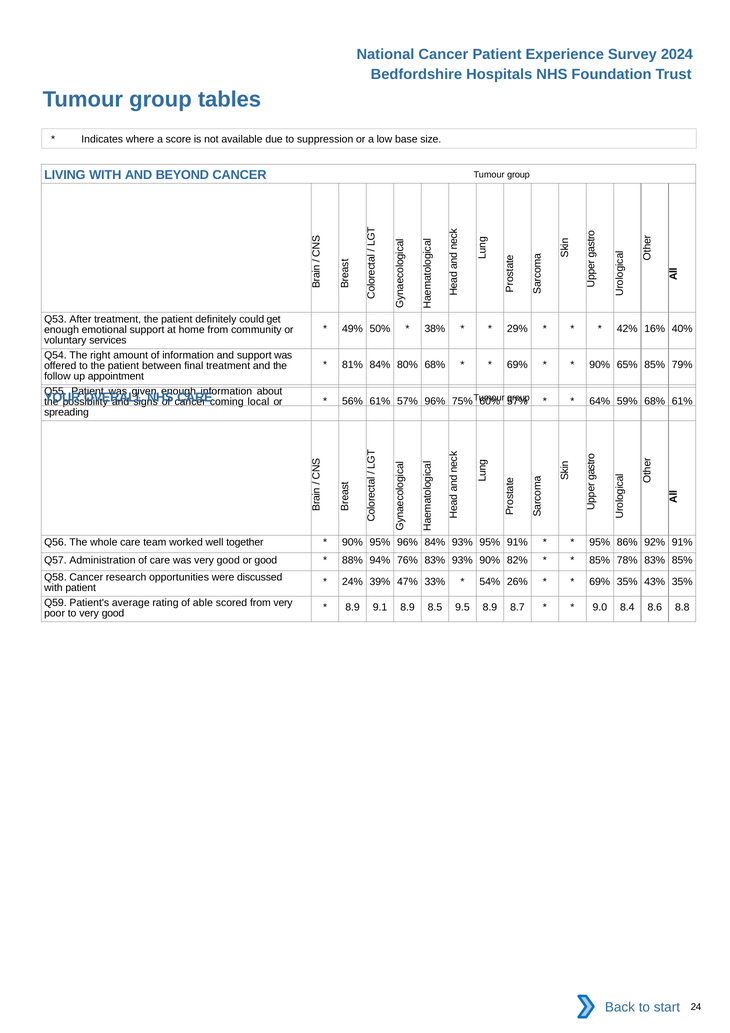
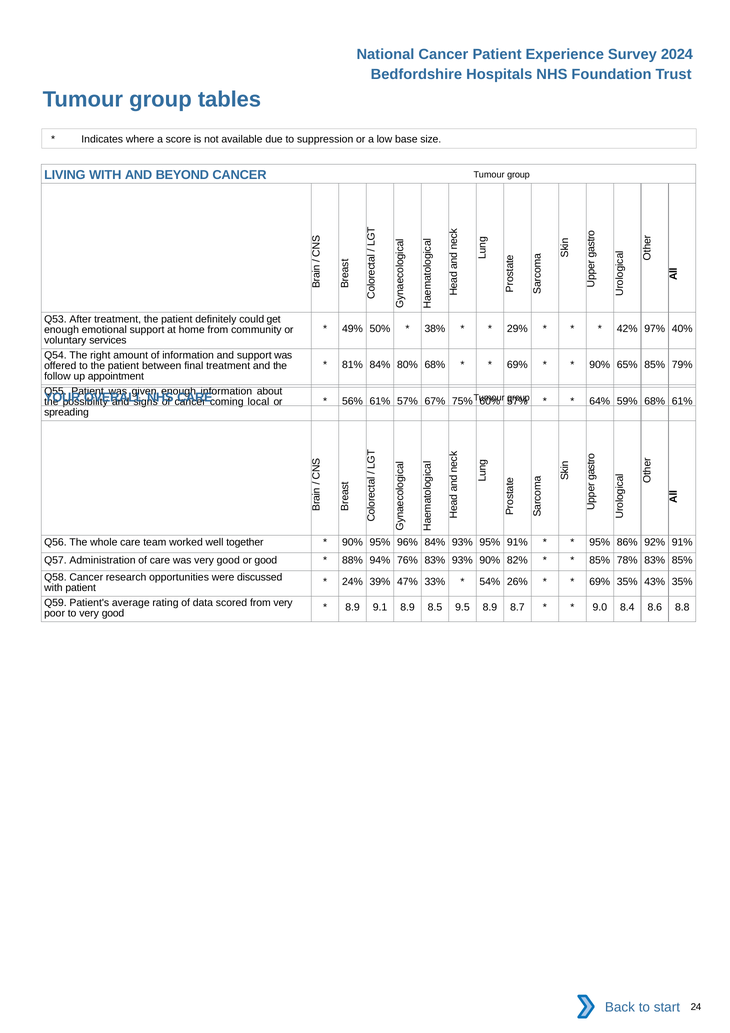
16%: 16% -> 97%
57% 96%: 96% -> 67%
able: able -> data
